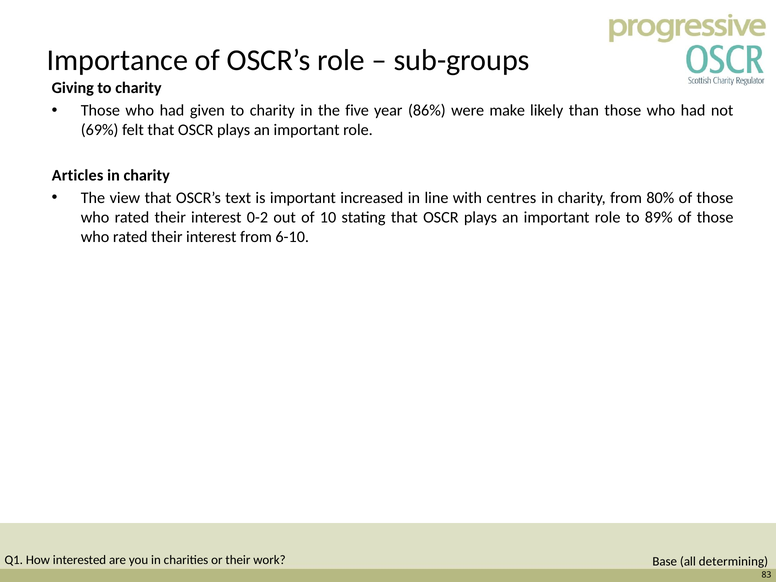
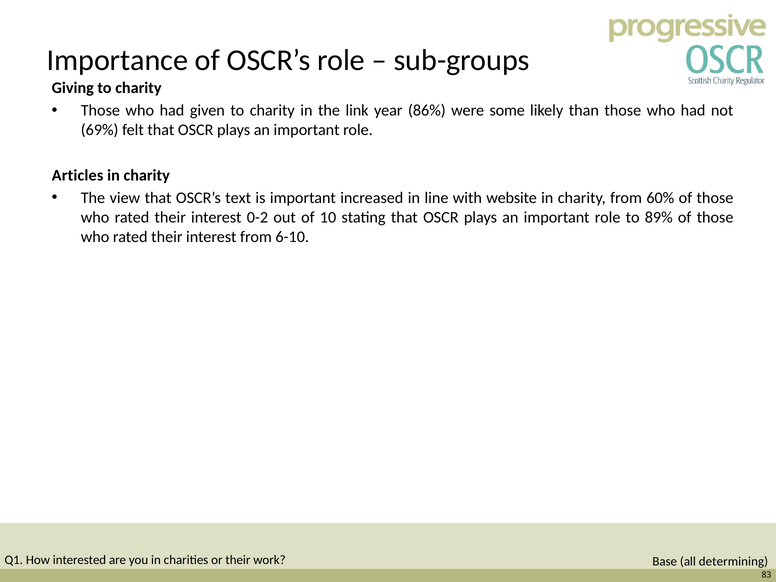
five: five -> link
make: make -> some
centres: centres -> website
80%: 80% -> 60%
